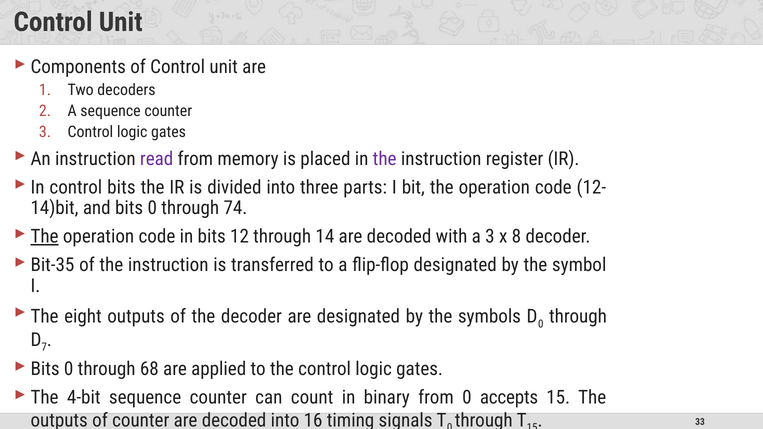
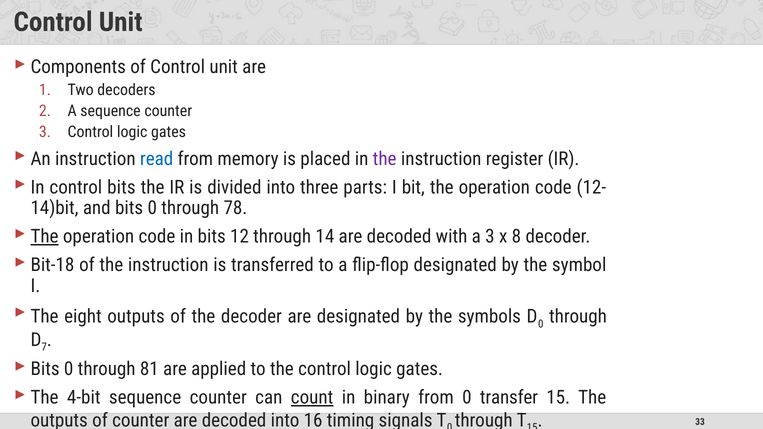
read colour: purple -> blue
74: 74 -> 78
Bit-35: Bit-35 -> Bit-18
68: 68 -> 81
count underline: none -> present
accepts: accepts -> transfer
